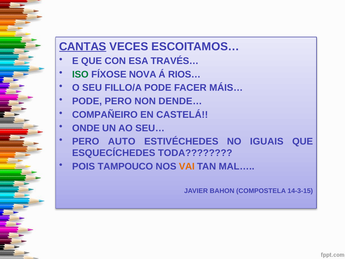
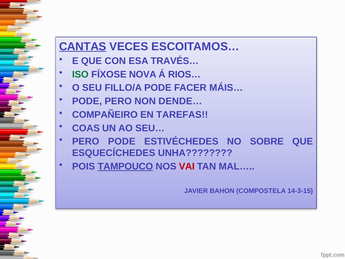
CASTELÁ: CASTELÁ -> TAREFAS
ONDE: ONDE -> COAS
PERO AUTO: AUTO -> PODE
IGUAIS: IGUAIS -> SOBRE
TODA: TODA -> UNHA
TAMPOUCO underline: none -> present
VAI colour: orange -> red
